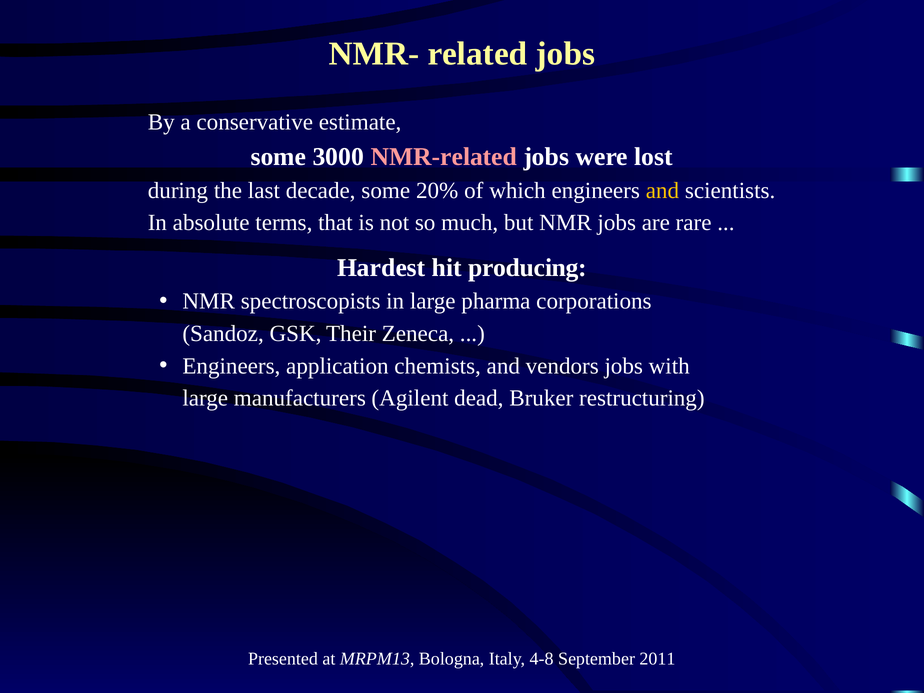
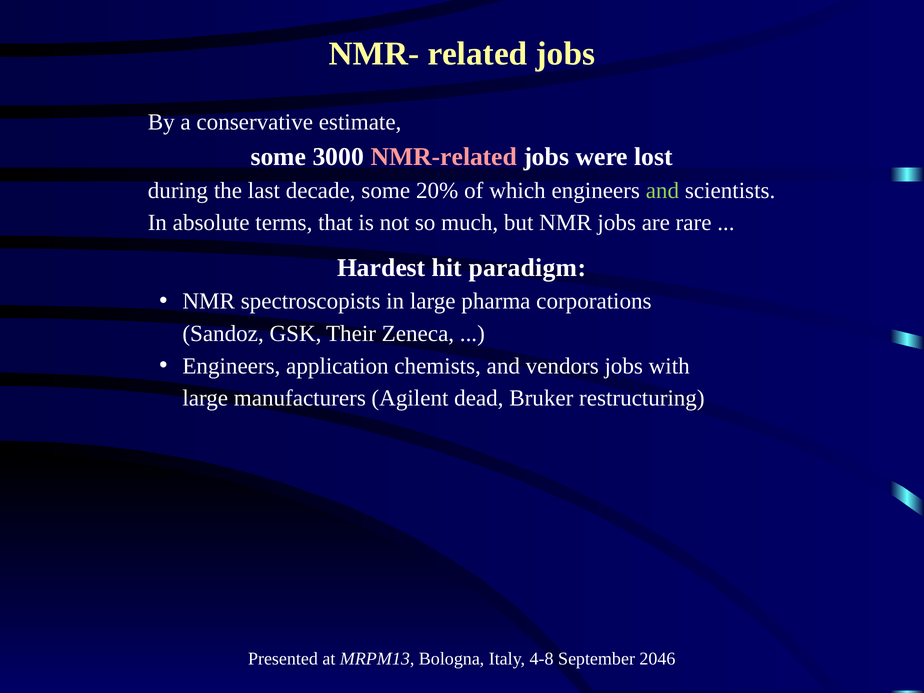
and at (662, 190) colour: yellow -> light green
producing: producing -> paradigm
2011: 2011 -> 2046
